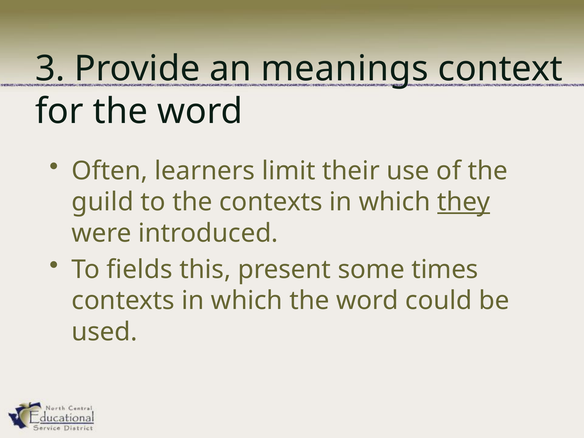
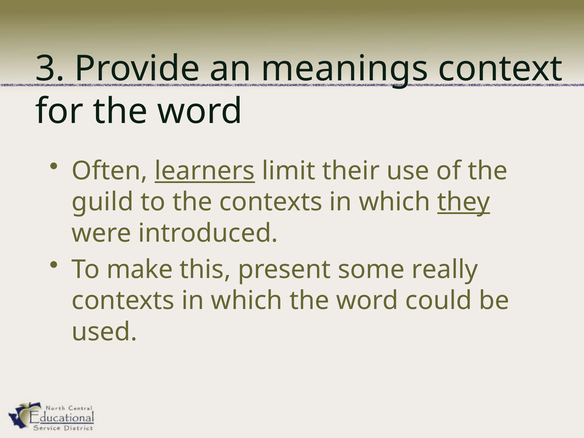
learners underline: none -> present
fields: fields -> make
times: times -> really
